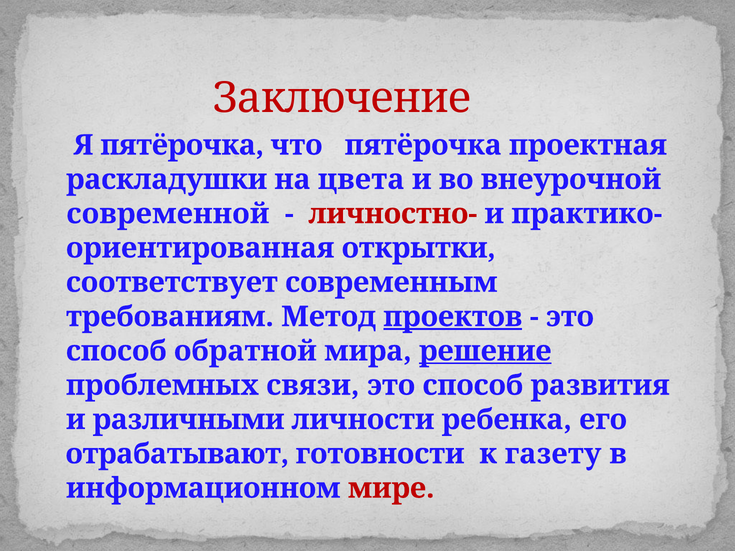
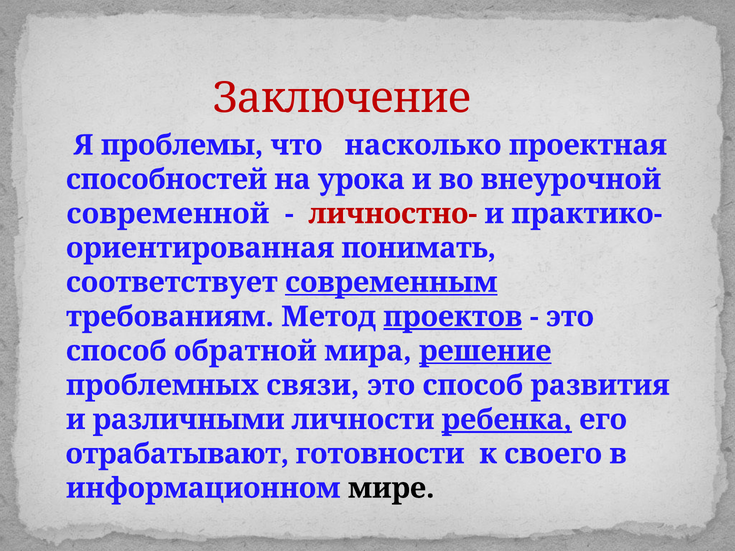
Я пятёрочка: пятёрочка -> проблемы
что пятёрочка: пятёрочка -> насколько
раскладушки: раскладушки -> способностей
цвета: цвета -> урока
открытки: открытки -> понимать
современным underline: none -> present
ребенка underline: none -> present
газету: газету -> своего
мире colour: red -> black
